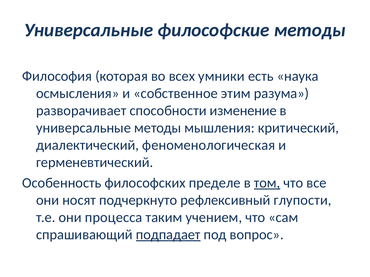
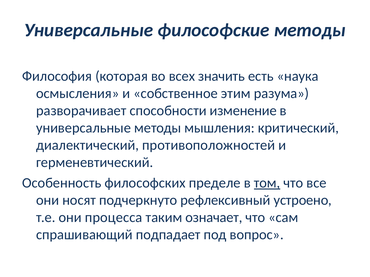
умники: умники -> значить
феноменологическая: феноменологическая -> противоположностей
глупости: глупости -> устроено
учением: учением -> означает
подпадает underline: present -> none
